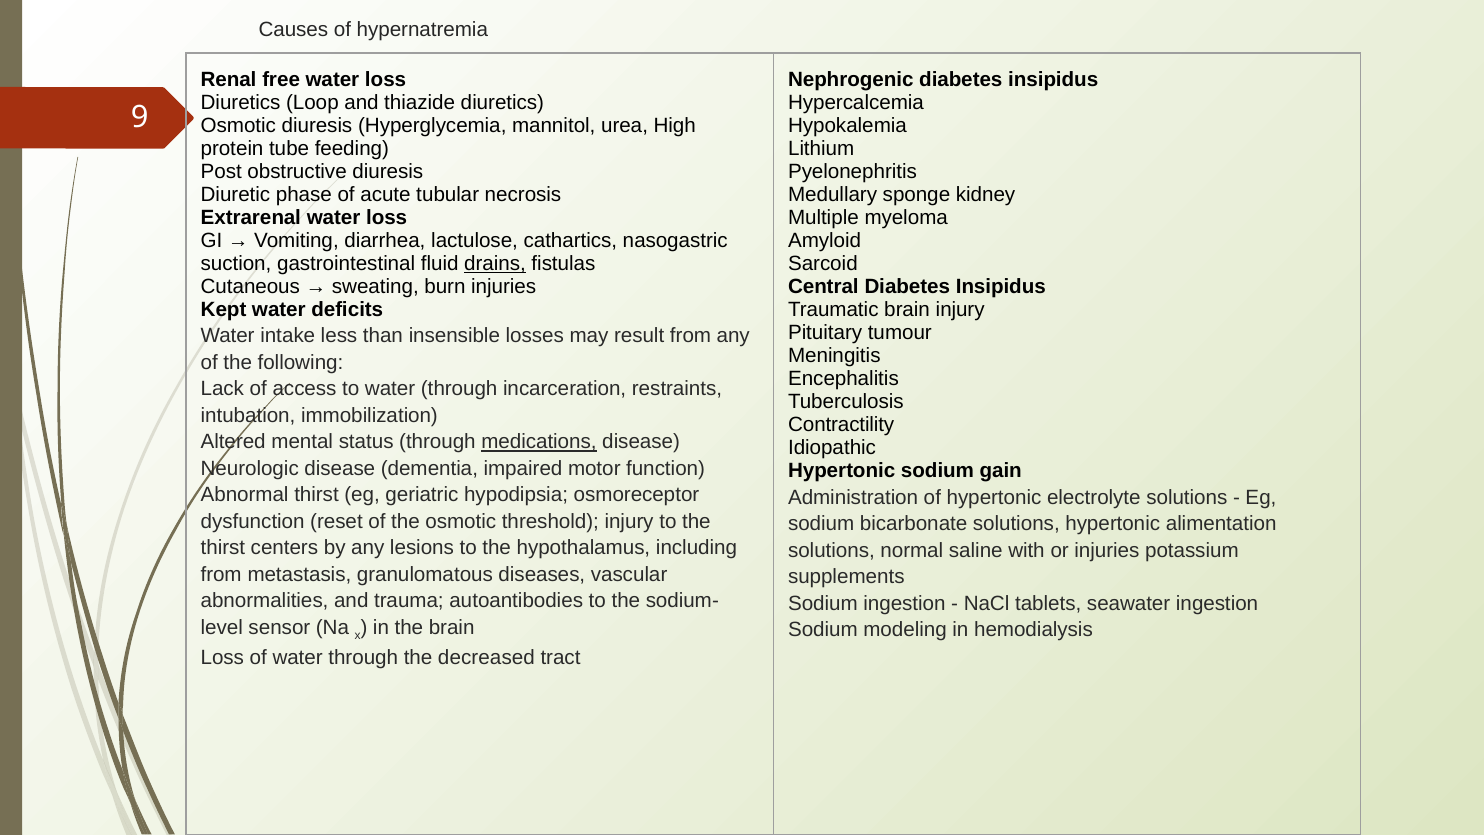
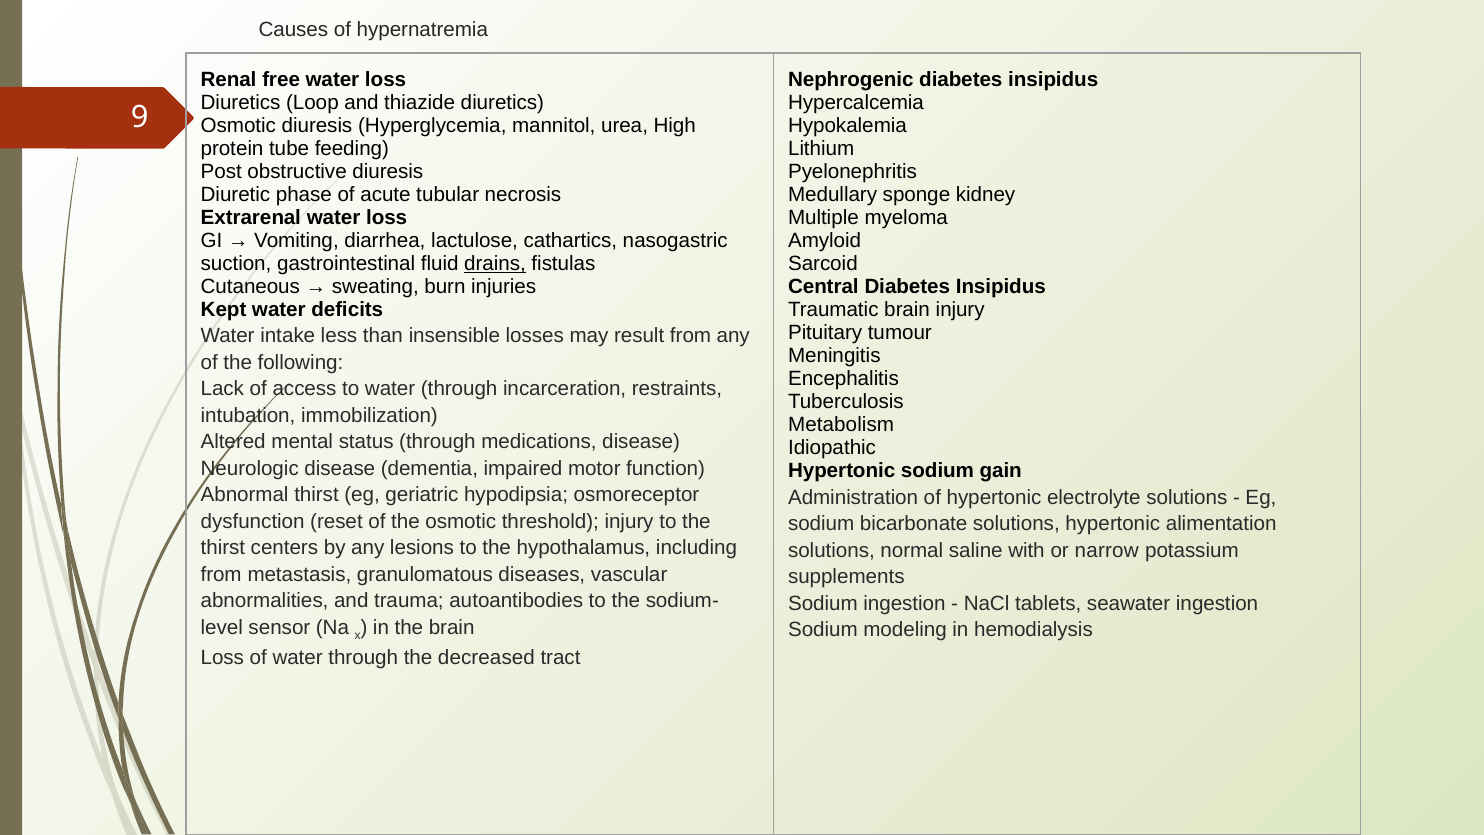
Contractility: Contractility -> Metabolism
medications underline: present -> none
or injuries: injuries -> narrow
